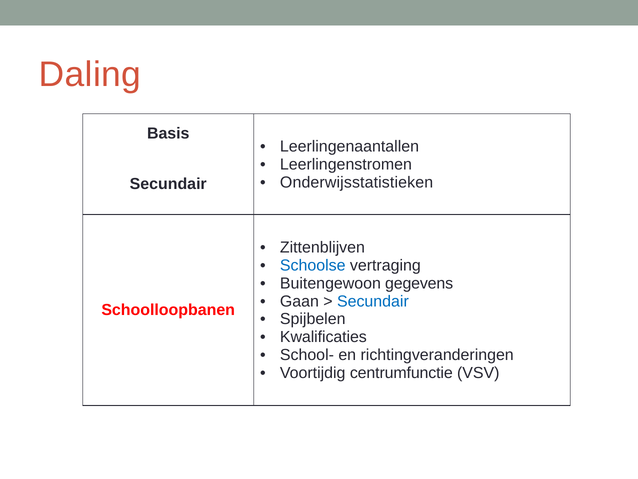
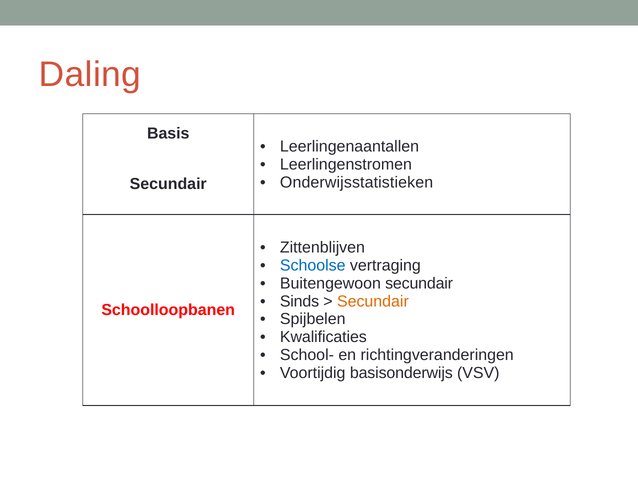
Buitengewoon gegevens: gegevens -> secundair
Gaan: Gaan -> Sinds
Secundair at (373, 301) colour: blue -> orange
centrumfunctie: centrumfunctie -> basisonderwijs
